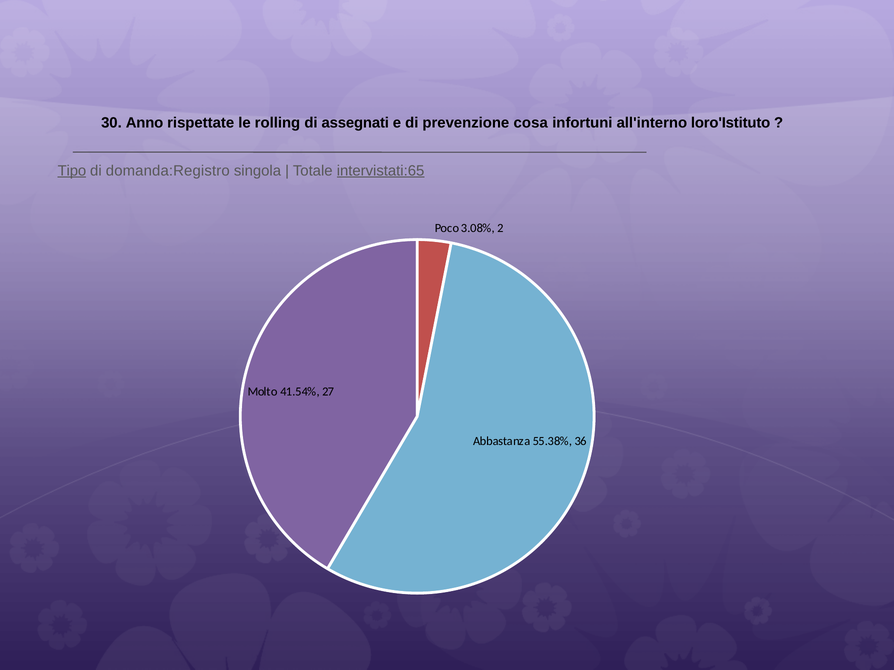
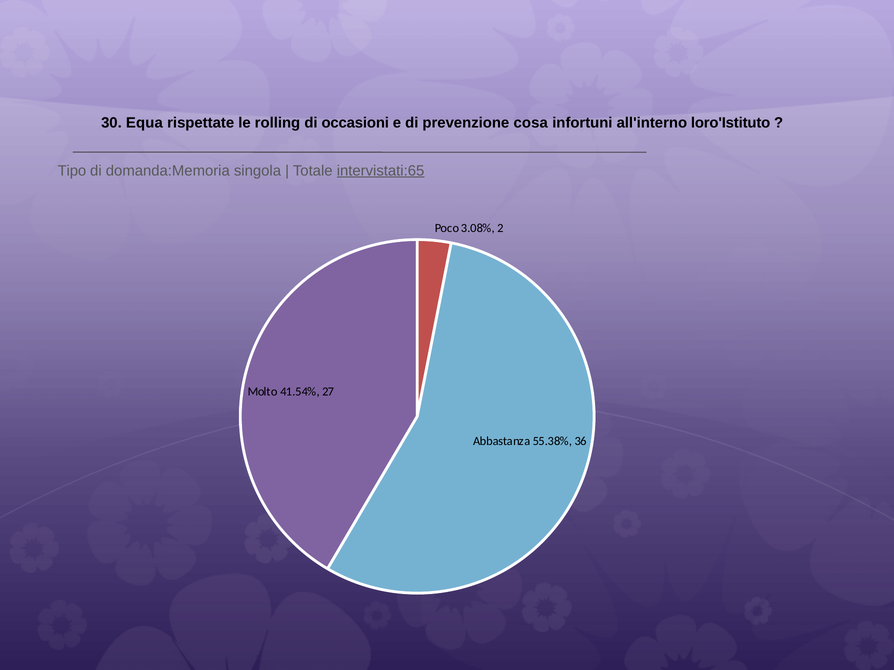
Anno: Anno -> Equa
assegnati: assegnati -> occasioni
Tipo underline: present -> none
domanda:Registro: domanda:Registro -> domanda:Memoria
